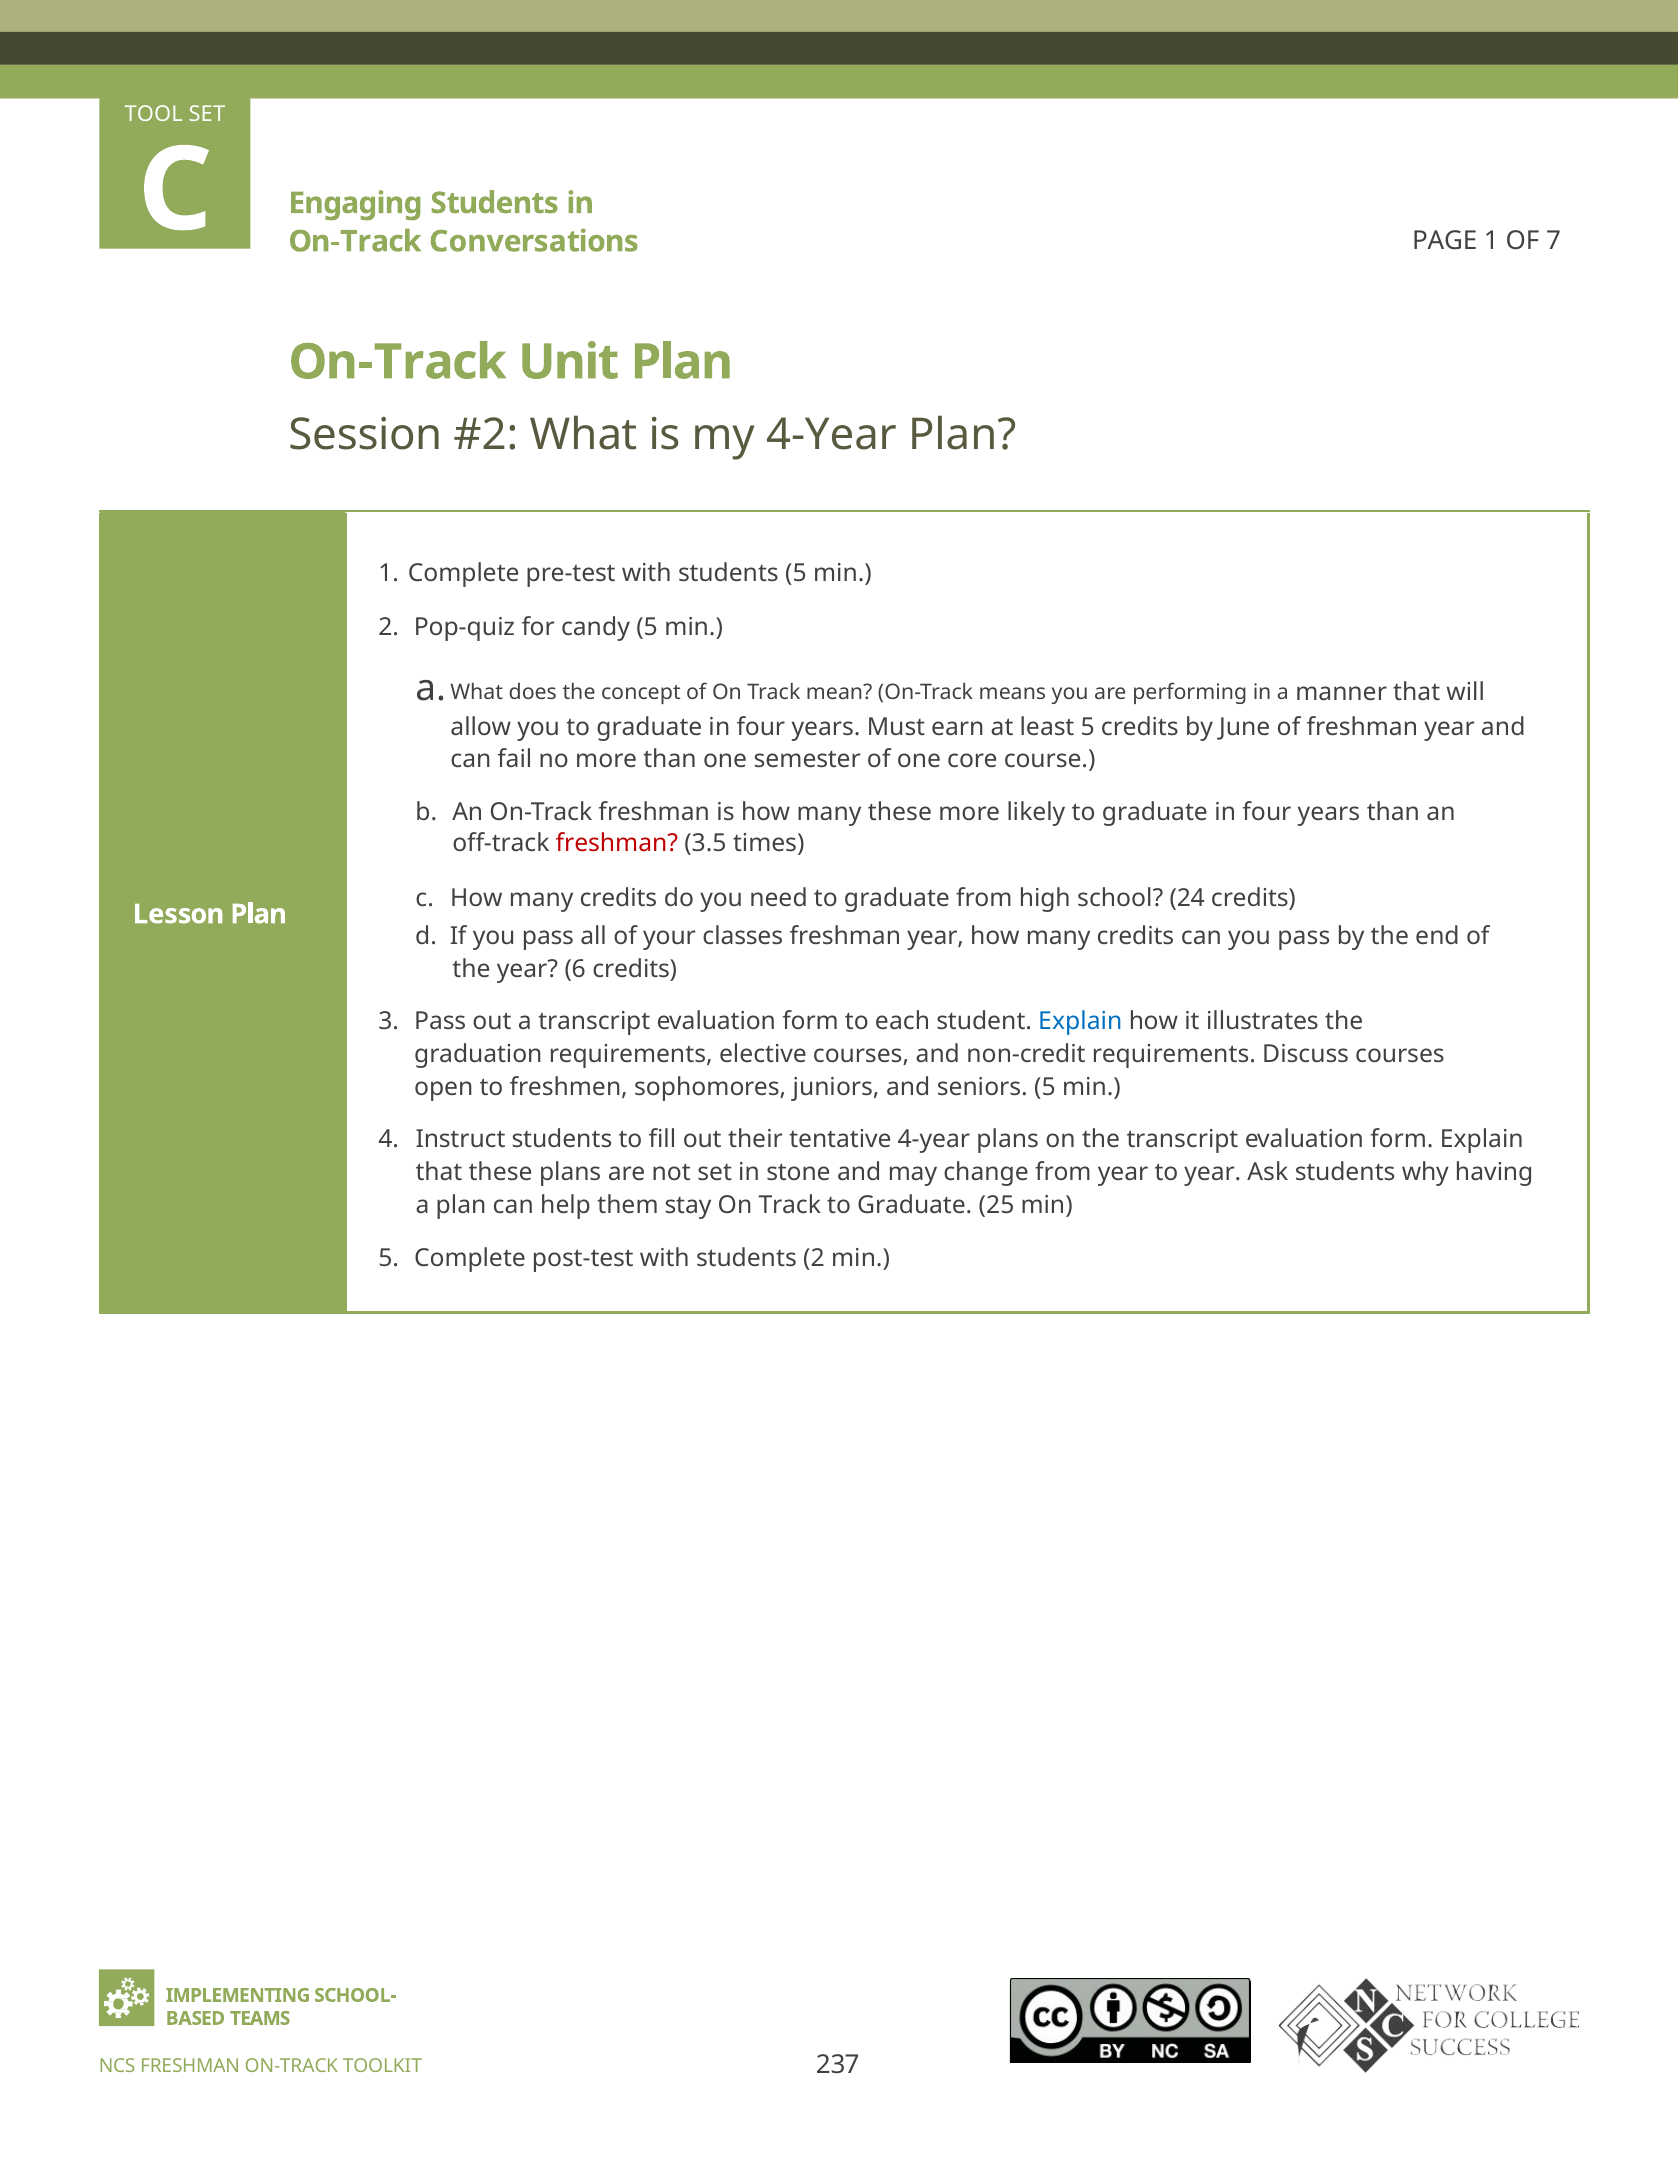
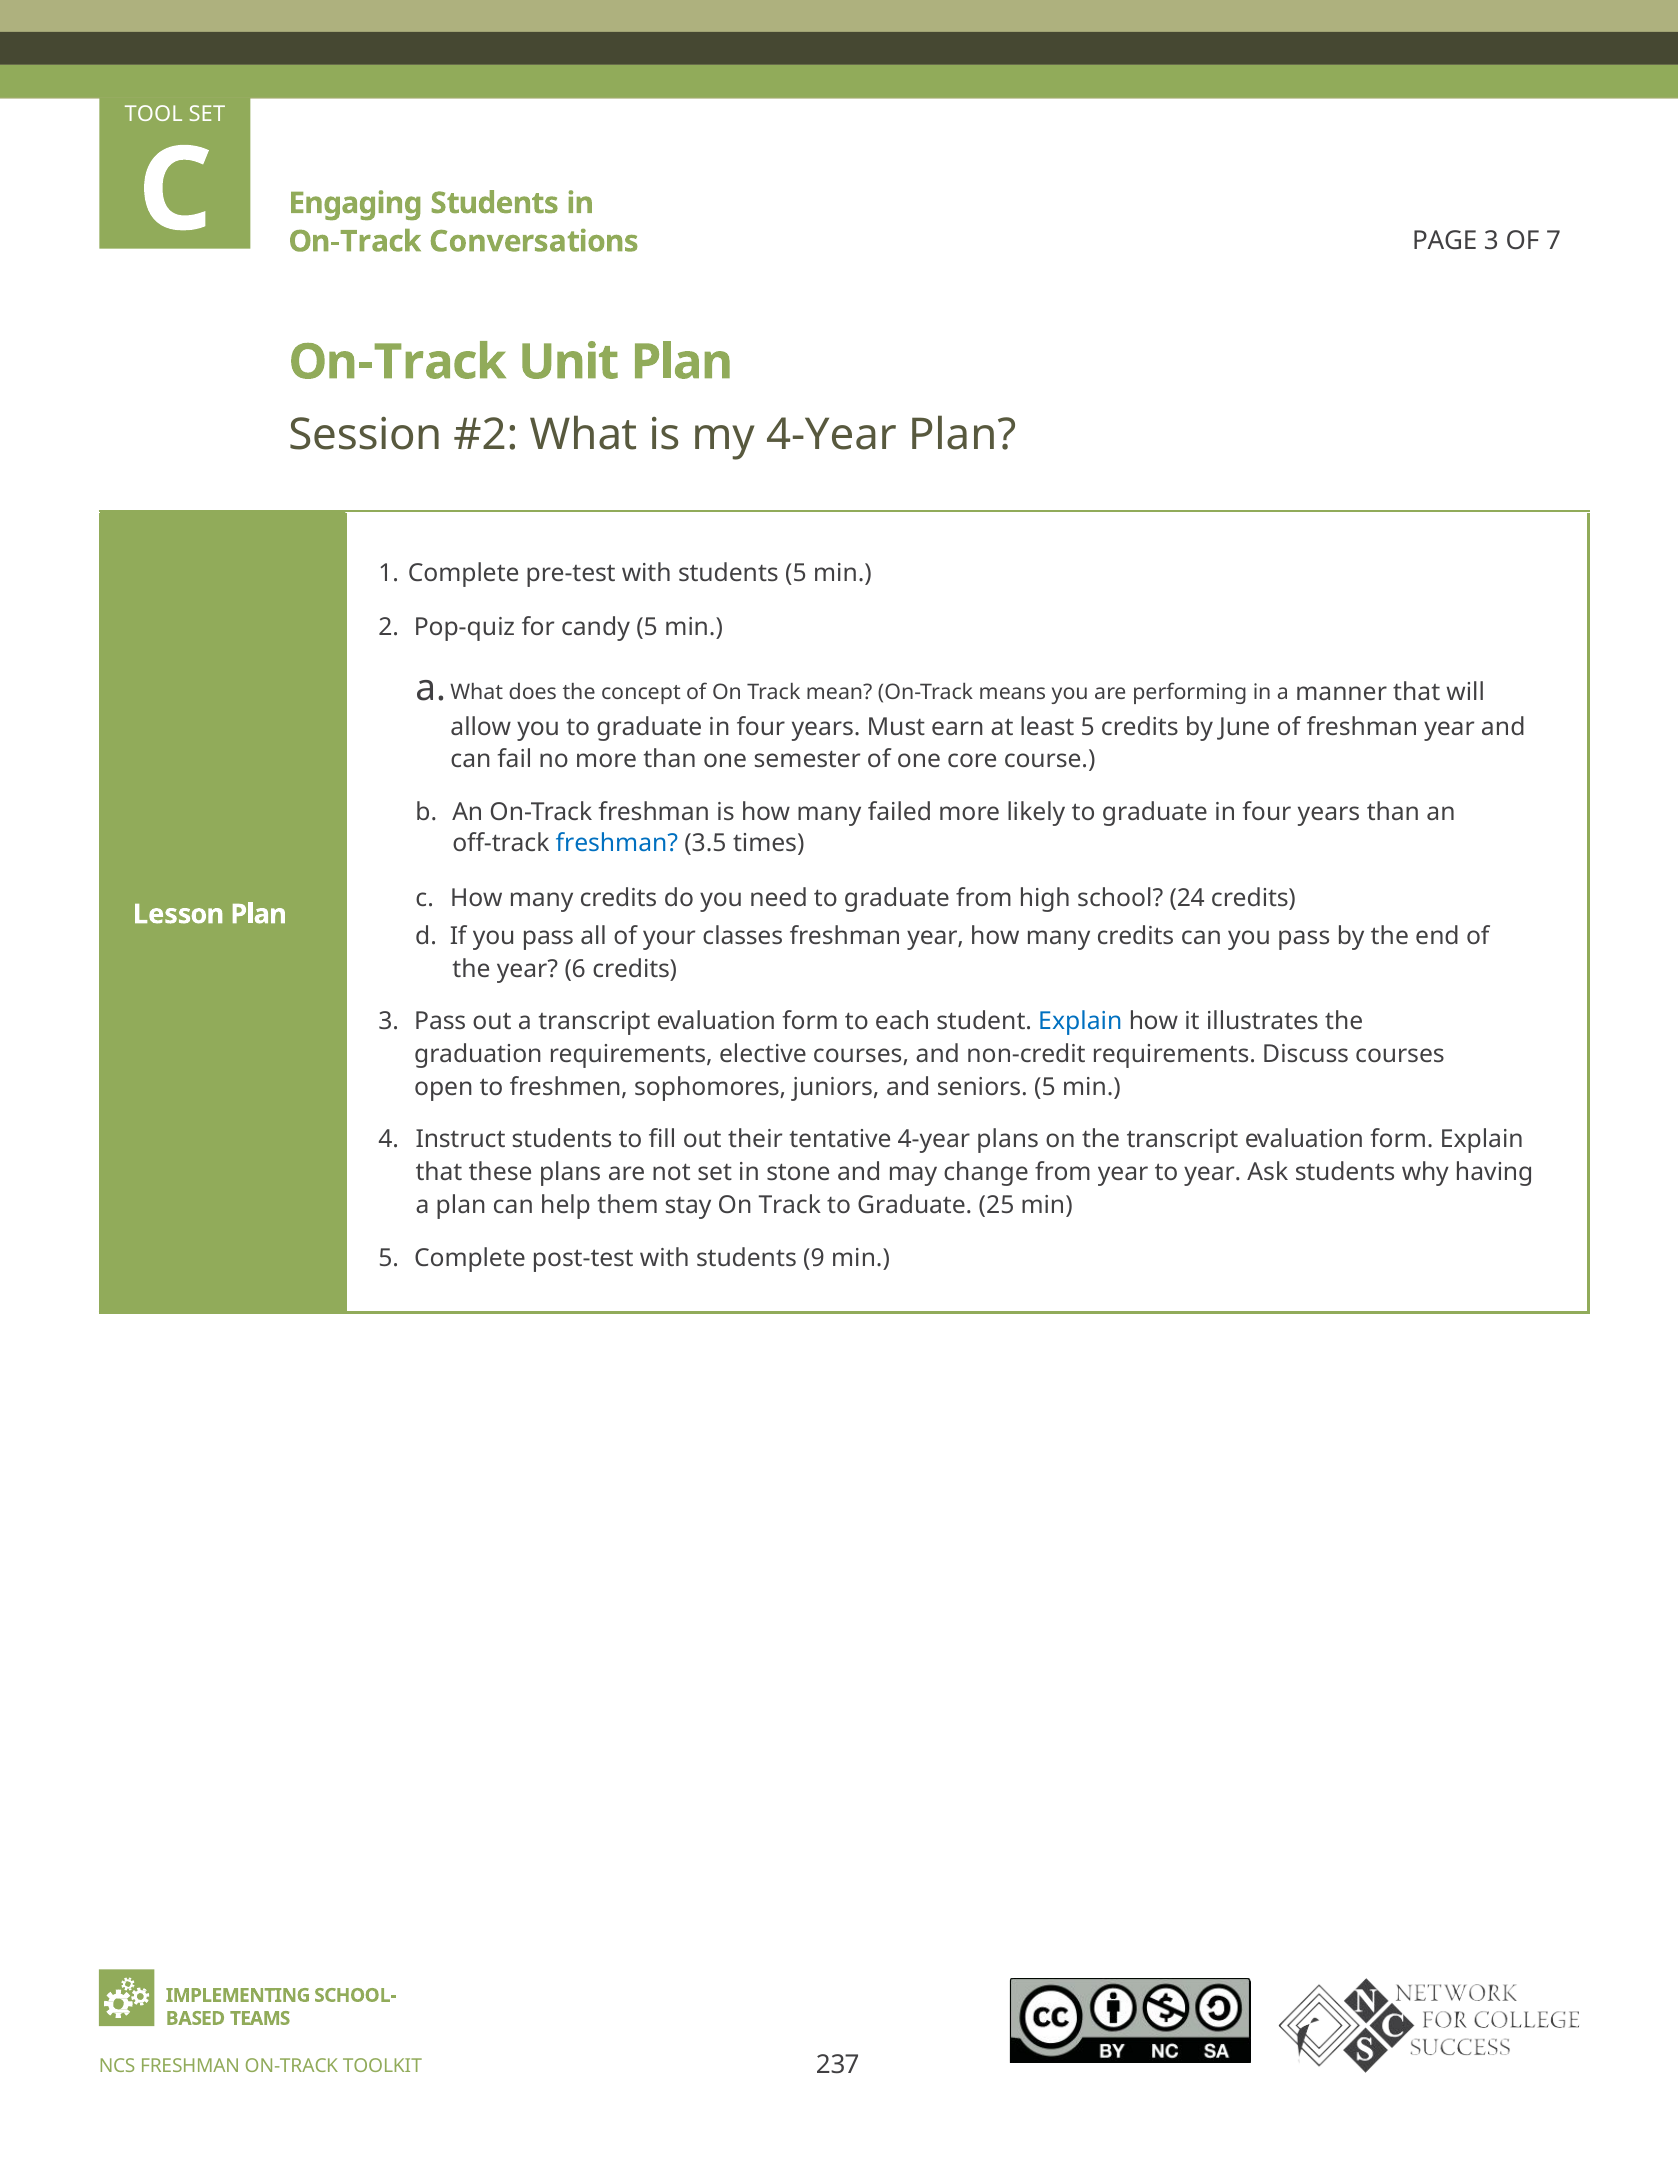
PAGE 1: 1 -> 3
many these: these -> failed
freshman at (617, 844) colour: red -> blue
students 2: 2 -> 9
